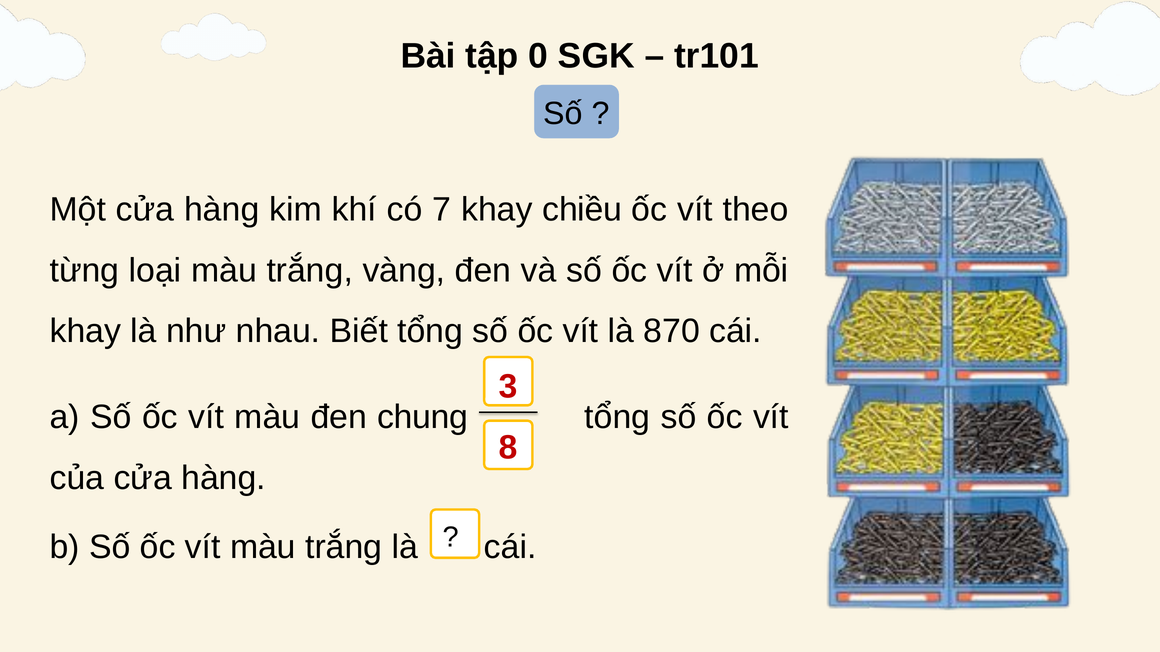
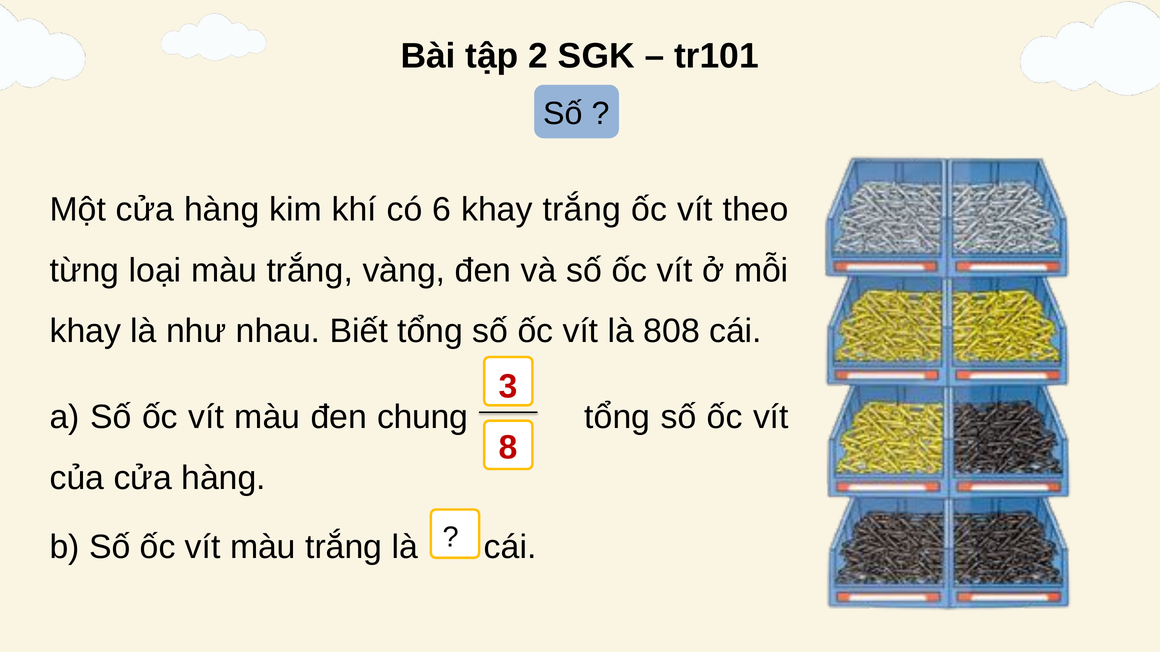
0: 0 -> 2
7: 7 -> 6
khay chiều: chiều -> trắng
870: 870 -> 808
